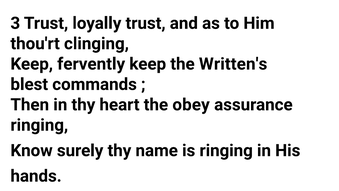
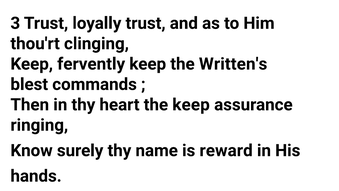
the obey: obey -> keep
is ringing: ringing -> reward
